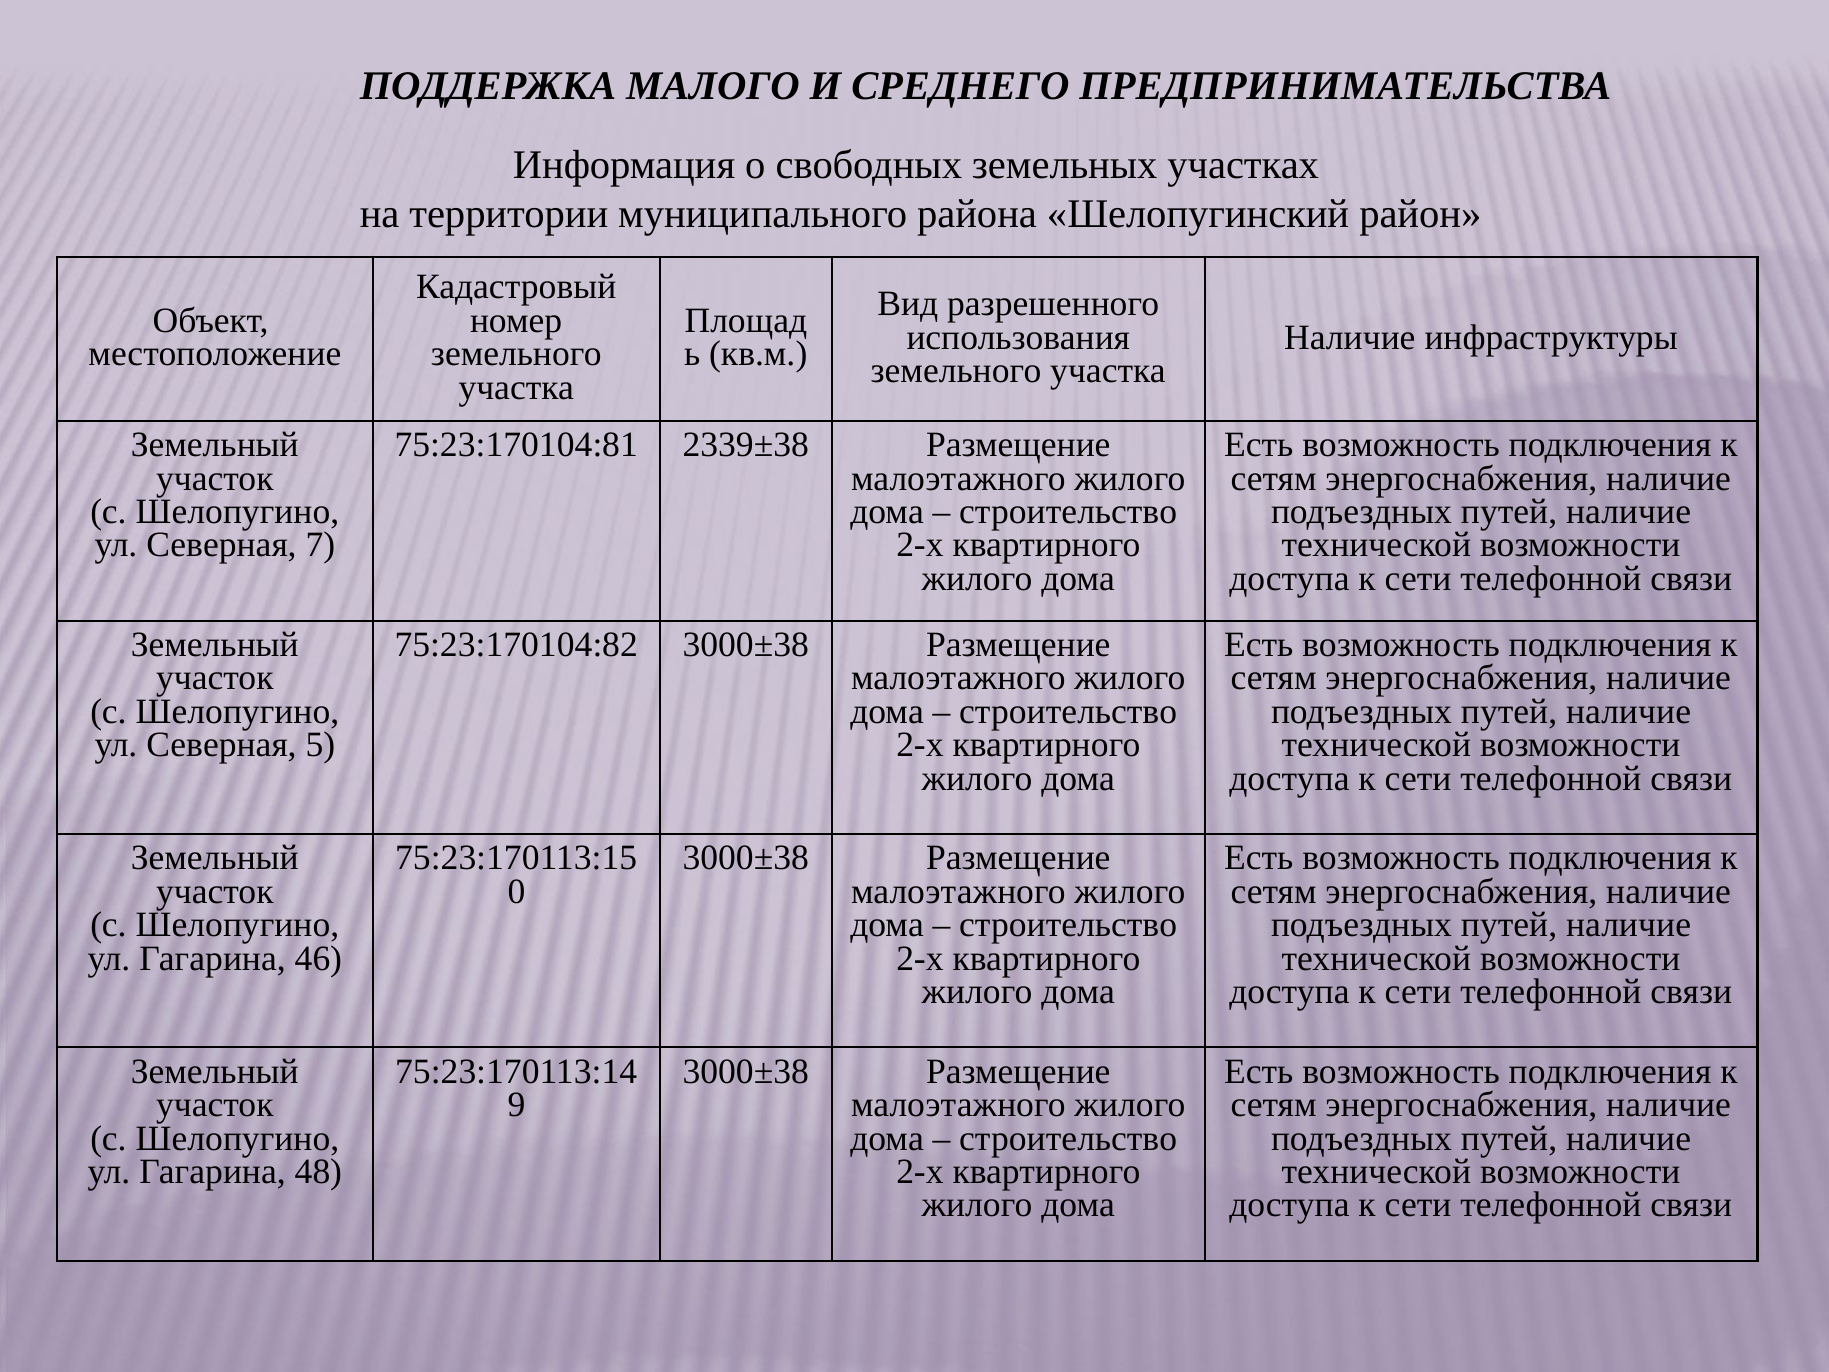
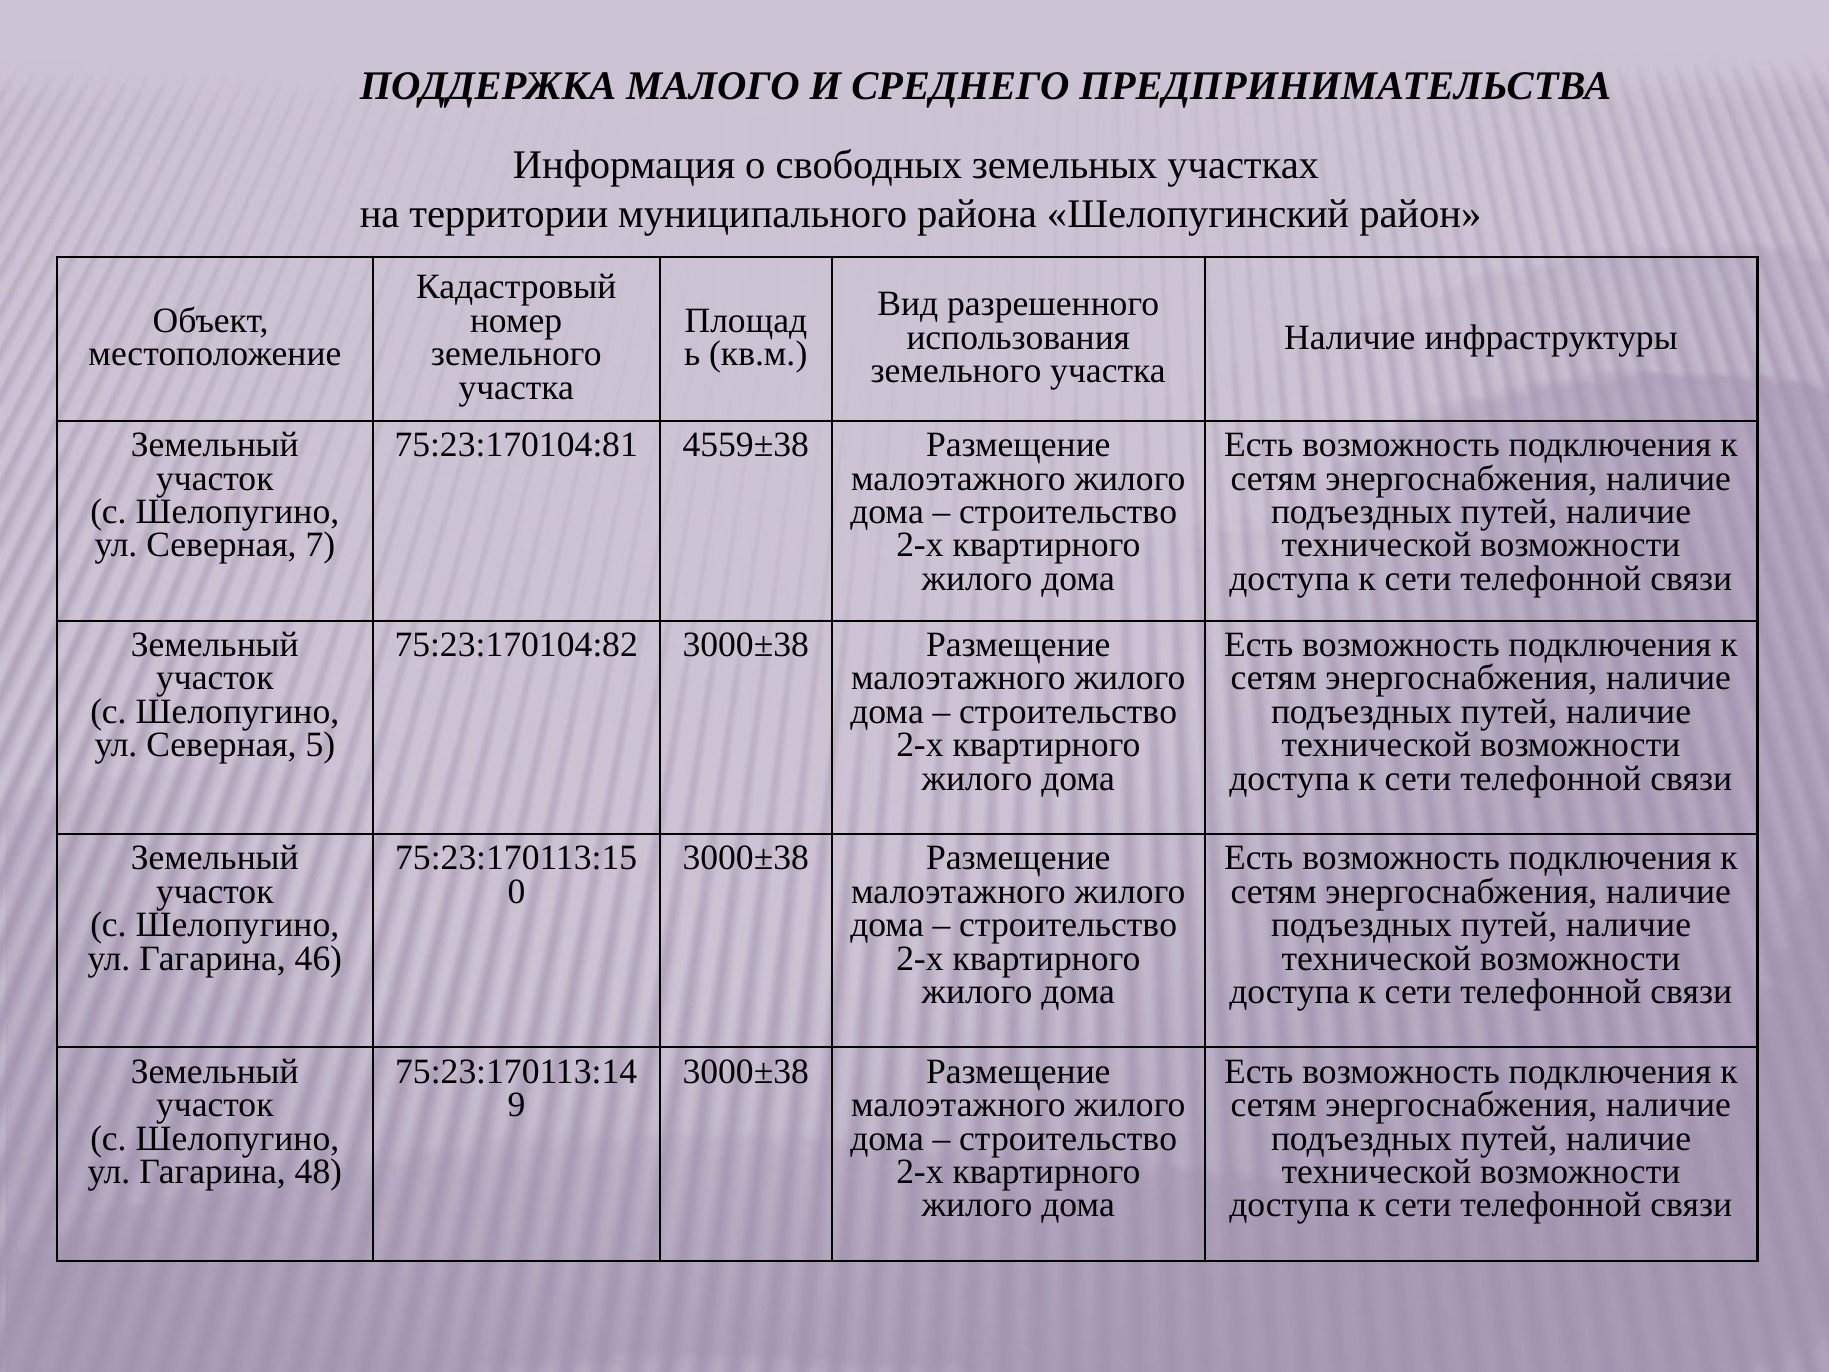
2339±38: 2339±38 -> 4559±38
